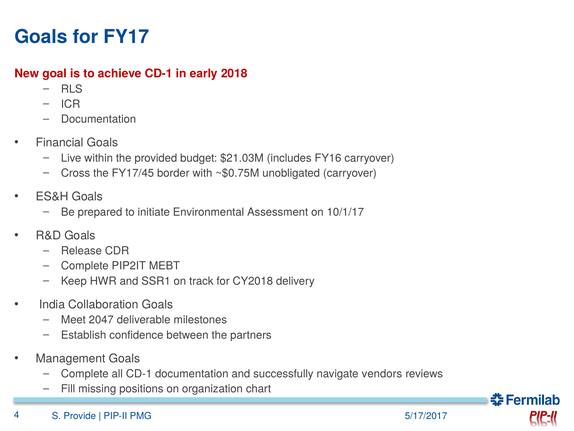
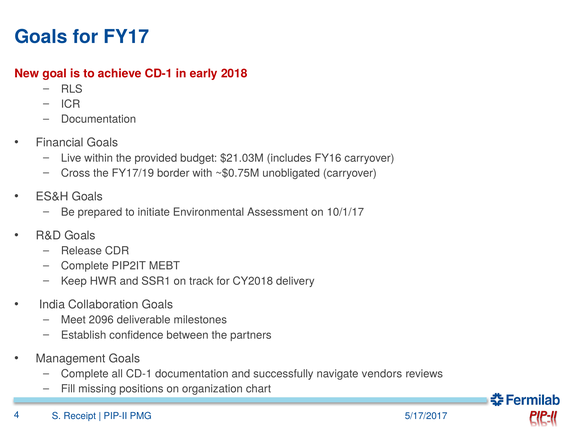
FY17/45: FY17/45 -> FY17/19
2047: 2047 -> 2096
Provide: Provide -> Receipt
